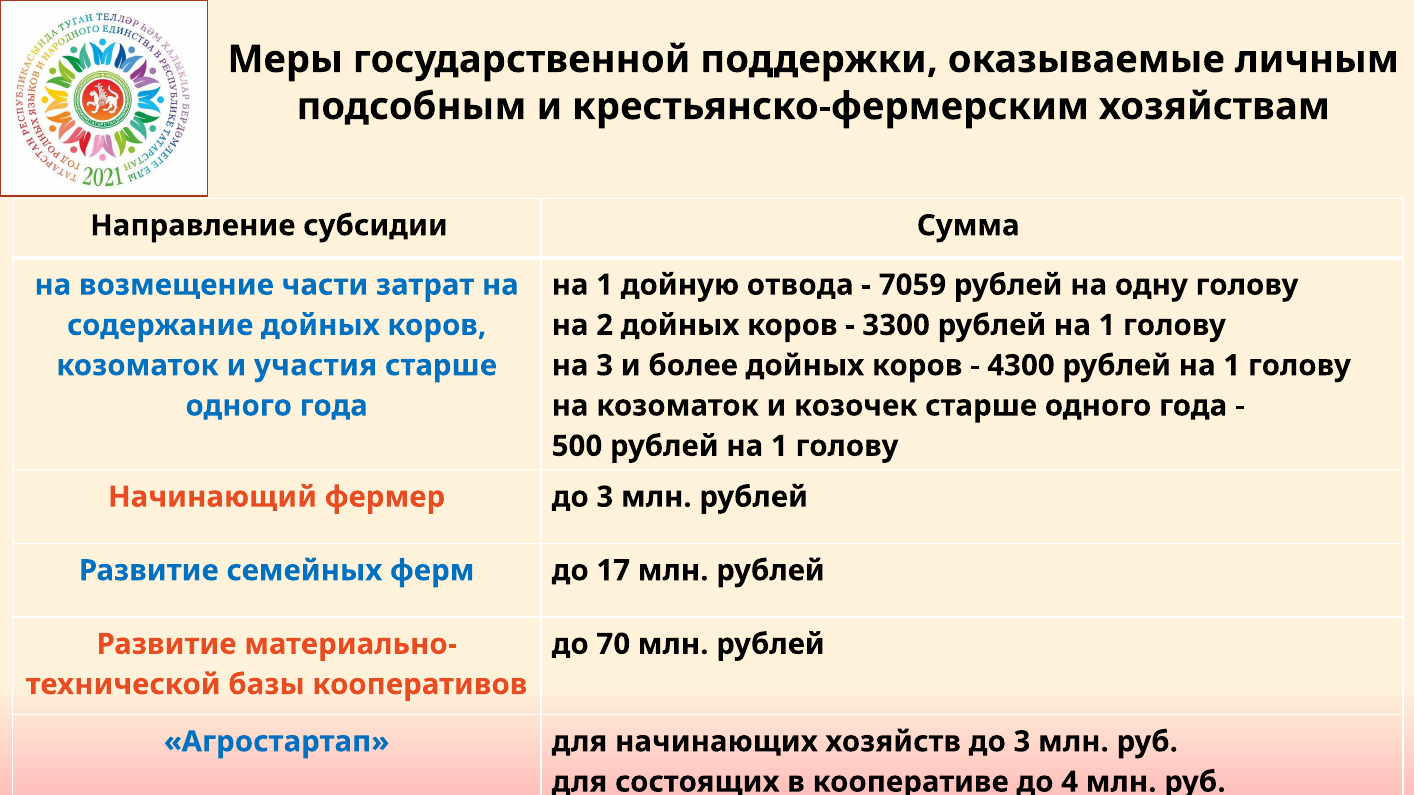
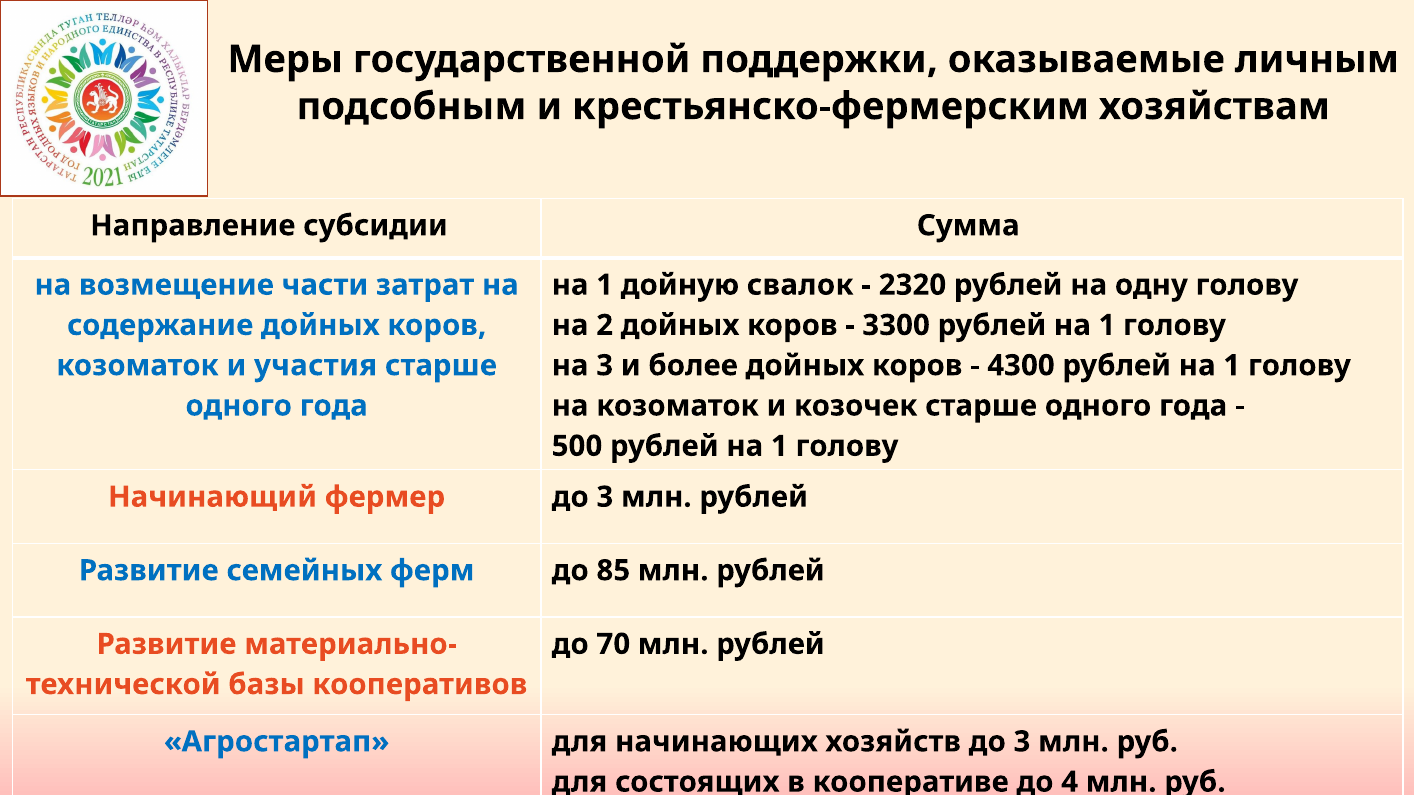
отвода: отвода -> свалок
7059: 7059 -> 2320
17: 17 -> 85
